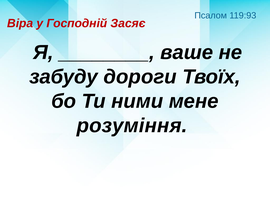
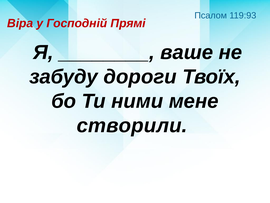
Засяє: Засяє -> Прямі
розуміння: розуміння -> створили
